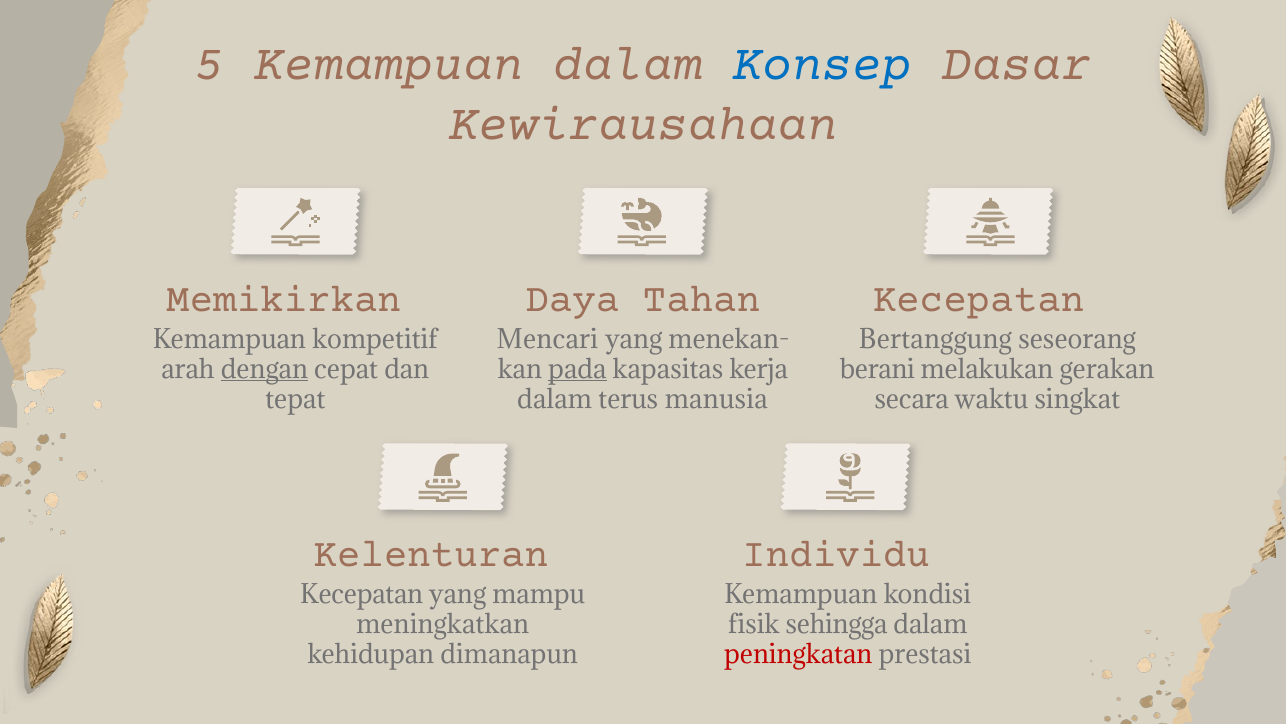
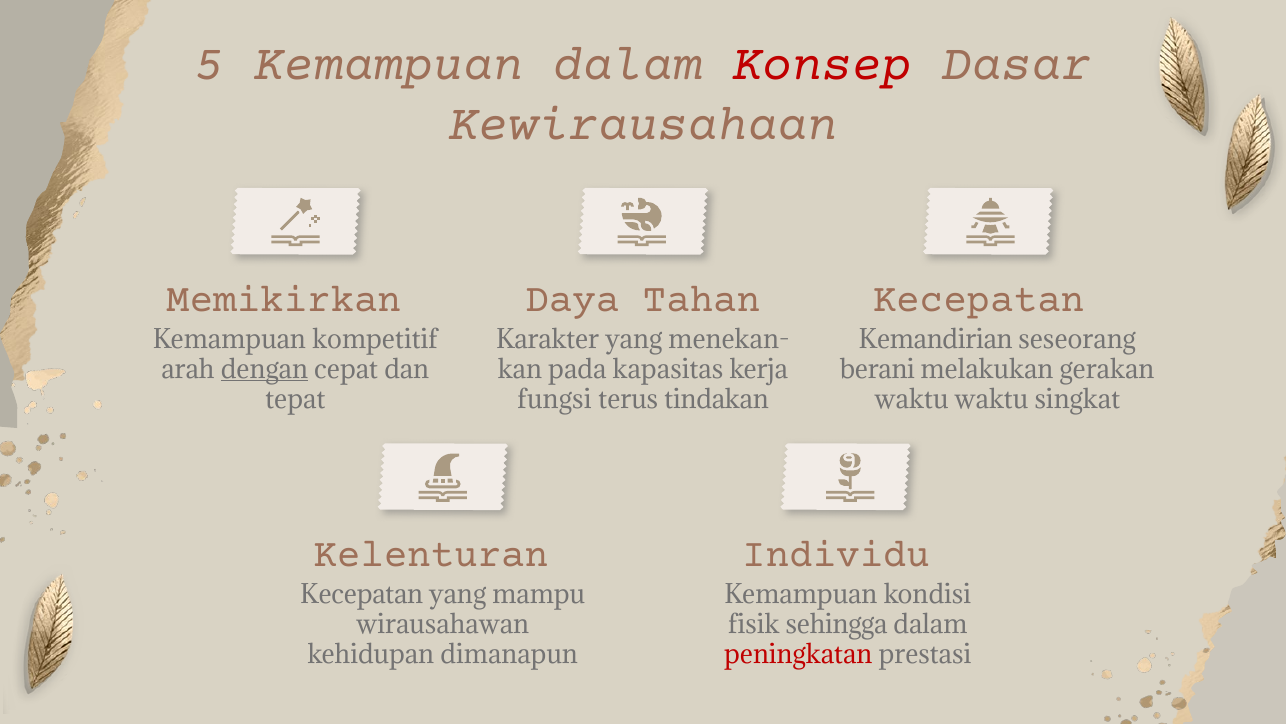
Konsep colour: blue -> red
Mencari: Mencari -> Karakter
Bertanggung: Bertanggung -> Kemandirian
pada underline: present -> none
dalam at (555, 400): dalam -> fungsi
manusia: manusia -> tindakan
secara at (912, 400): secara -> waktu
meningkatkan: meningkatkan -> wirausahawan
